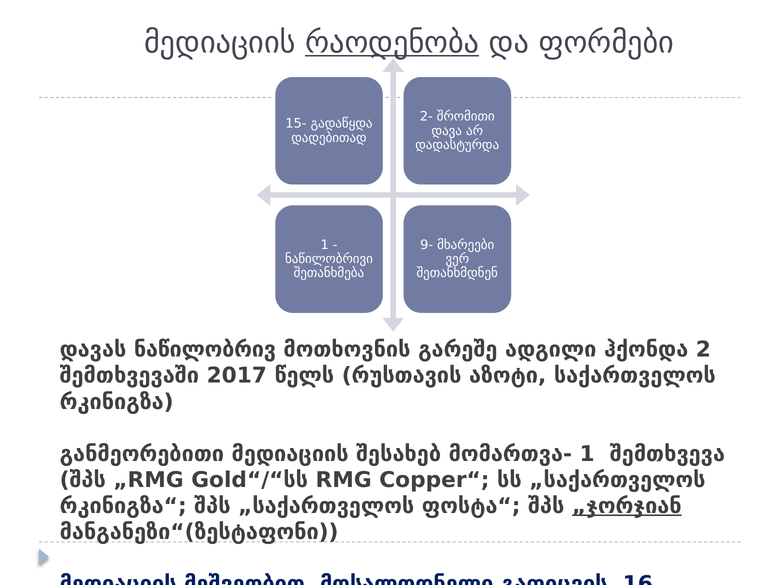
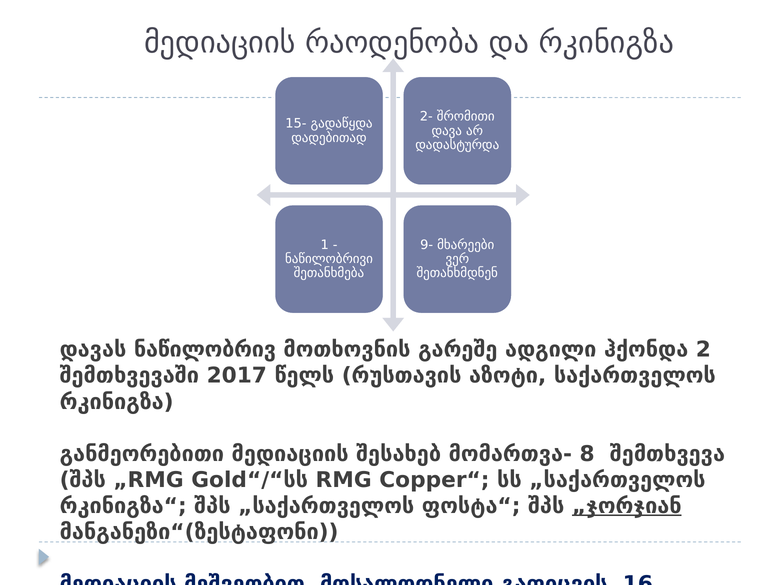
რაოდენობა underline: present -> none
და ფორმები: ფორმები -> რკინიგზა
მომართვა- 1: 1 -> 8
